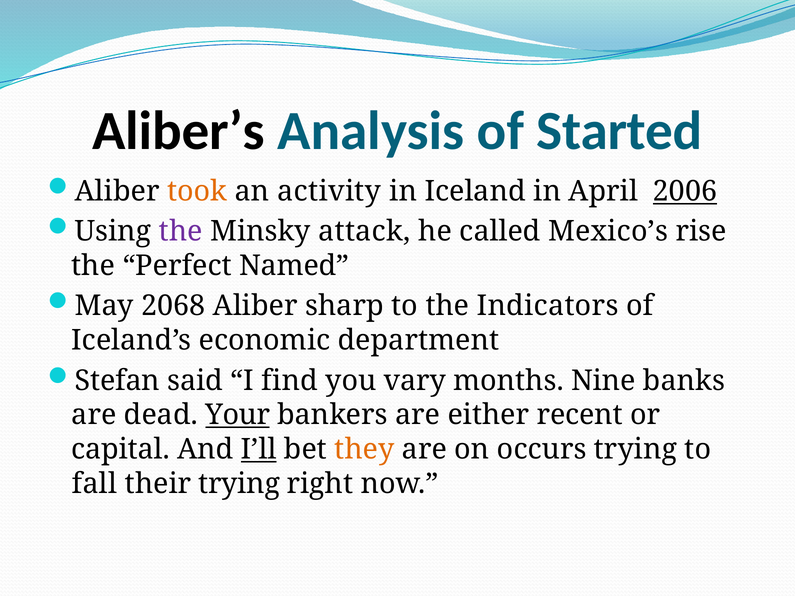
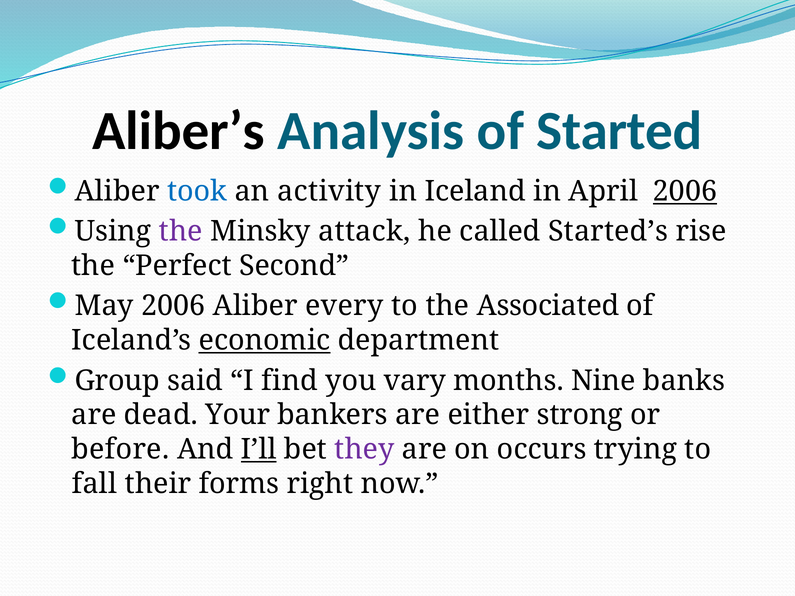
took colour: orange -> blue
Mexico’s: Mexico’s -> Started’s
Named: Named -> Second
May 2068: 2068 -> 2006
sharp: sharp -> every
Indicators: Indicators -> Associated
economic underline: none -> present
Stefan: Stefan -> Group
Your underline: present -> none
recent: recent -> strong
capital: capital -> before
they colour: orange -> purple
their trying: trying -> forms
